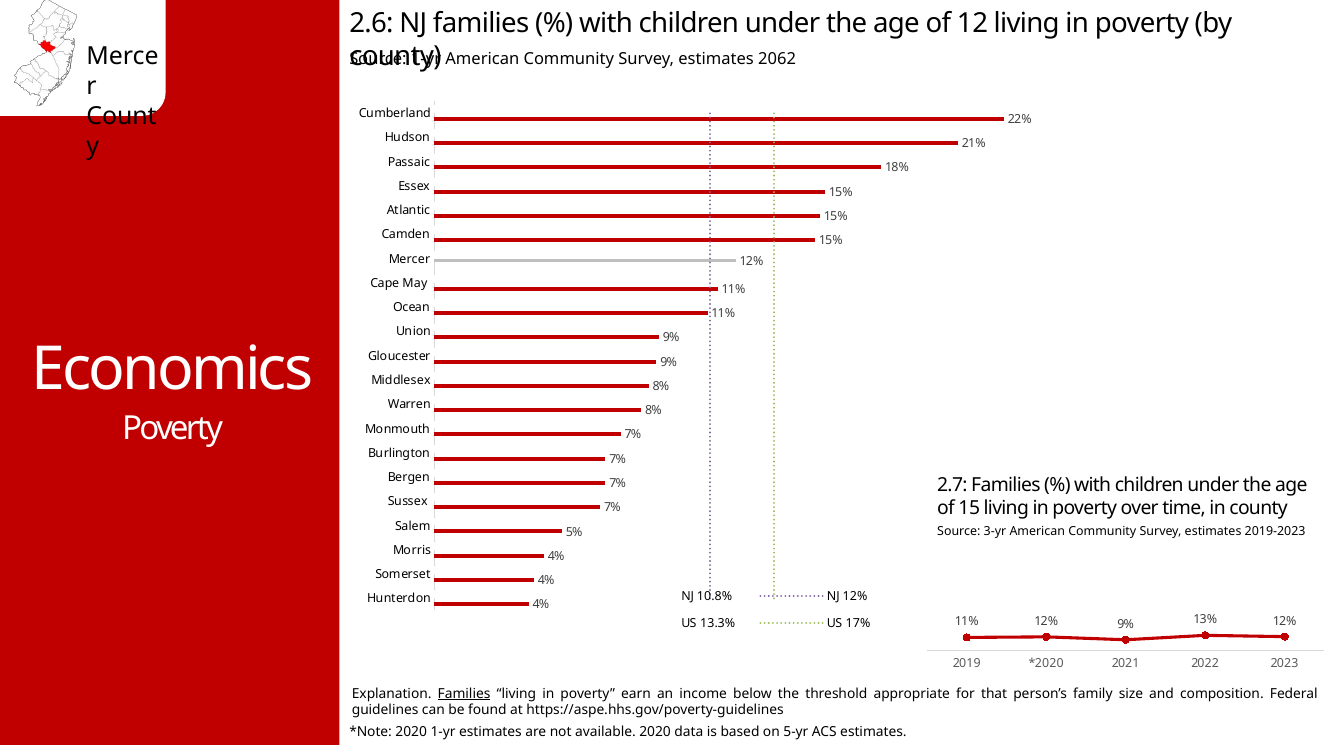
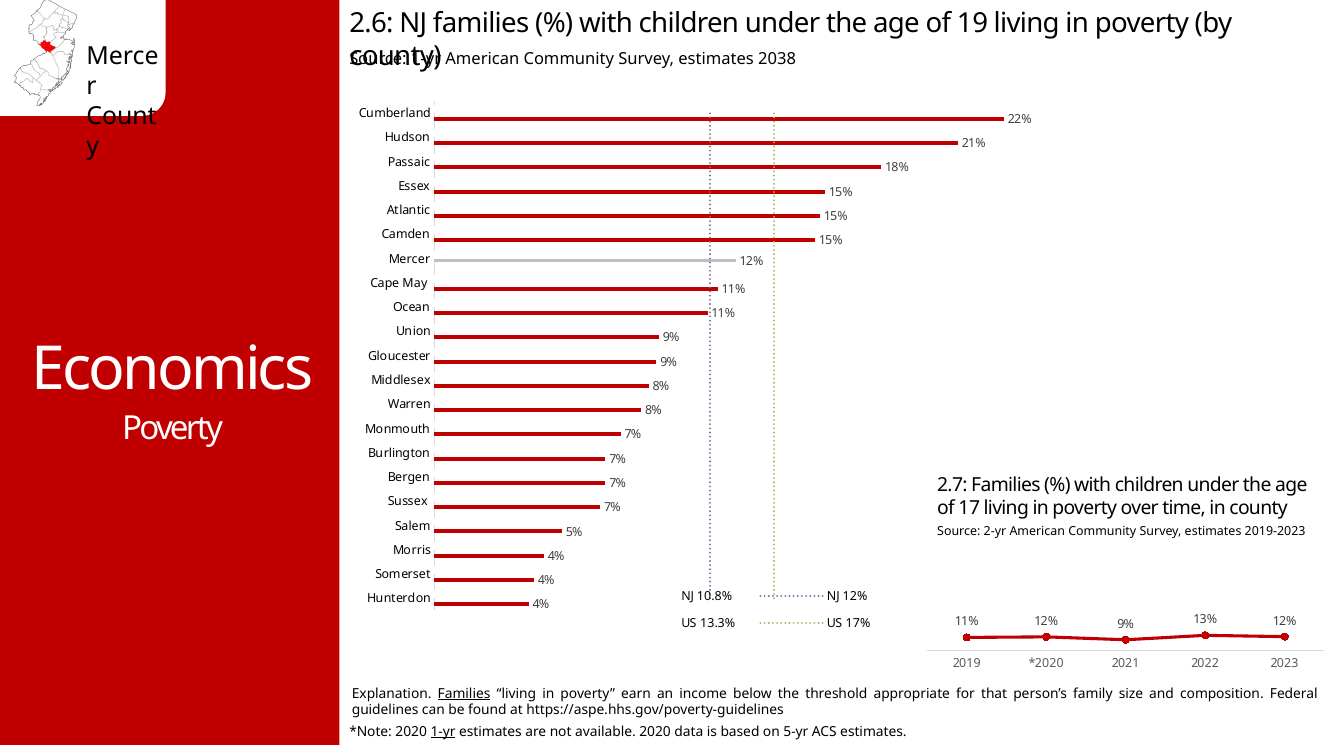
12: 12 -> 19
2062: 2062 -> 2038
15: 15 -> 17
3-yr: 3-yr -> 2-yr
1-yr at (443, 732) underline: none -> present
